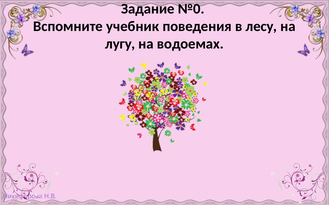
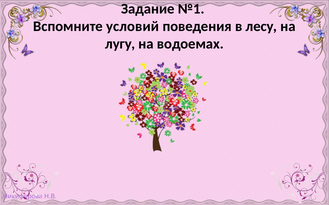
№0: №0 -> №1
учебник: учебник -> условий
